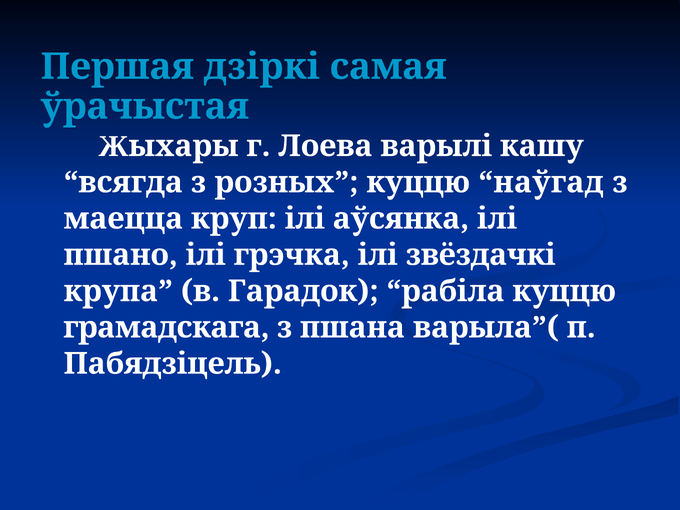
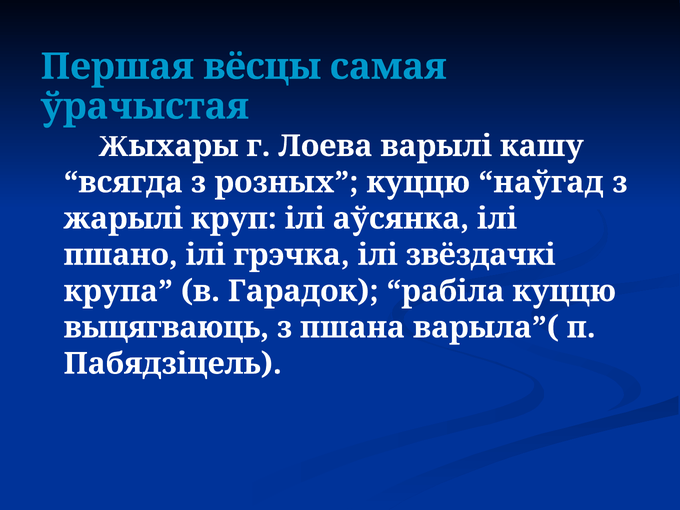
дзіркі: дзіркі -> вёсцы
маецца: маецца -> жарылі
грамадскага: грамадскага -> выцягваюць
